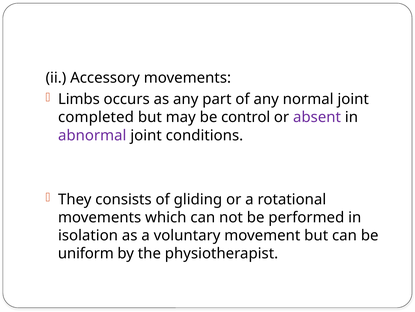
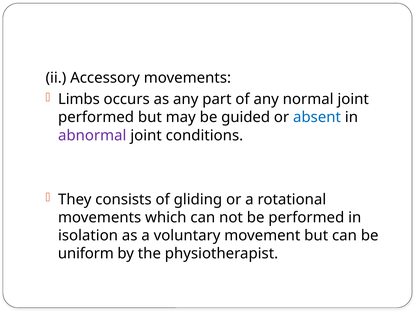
completed at (96, 117): completed -> performed
control: control -> guided
absent colour: purple -> blue
